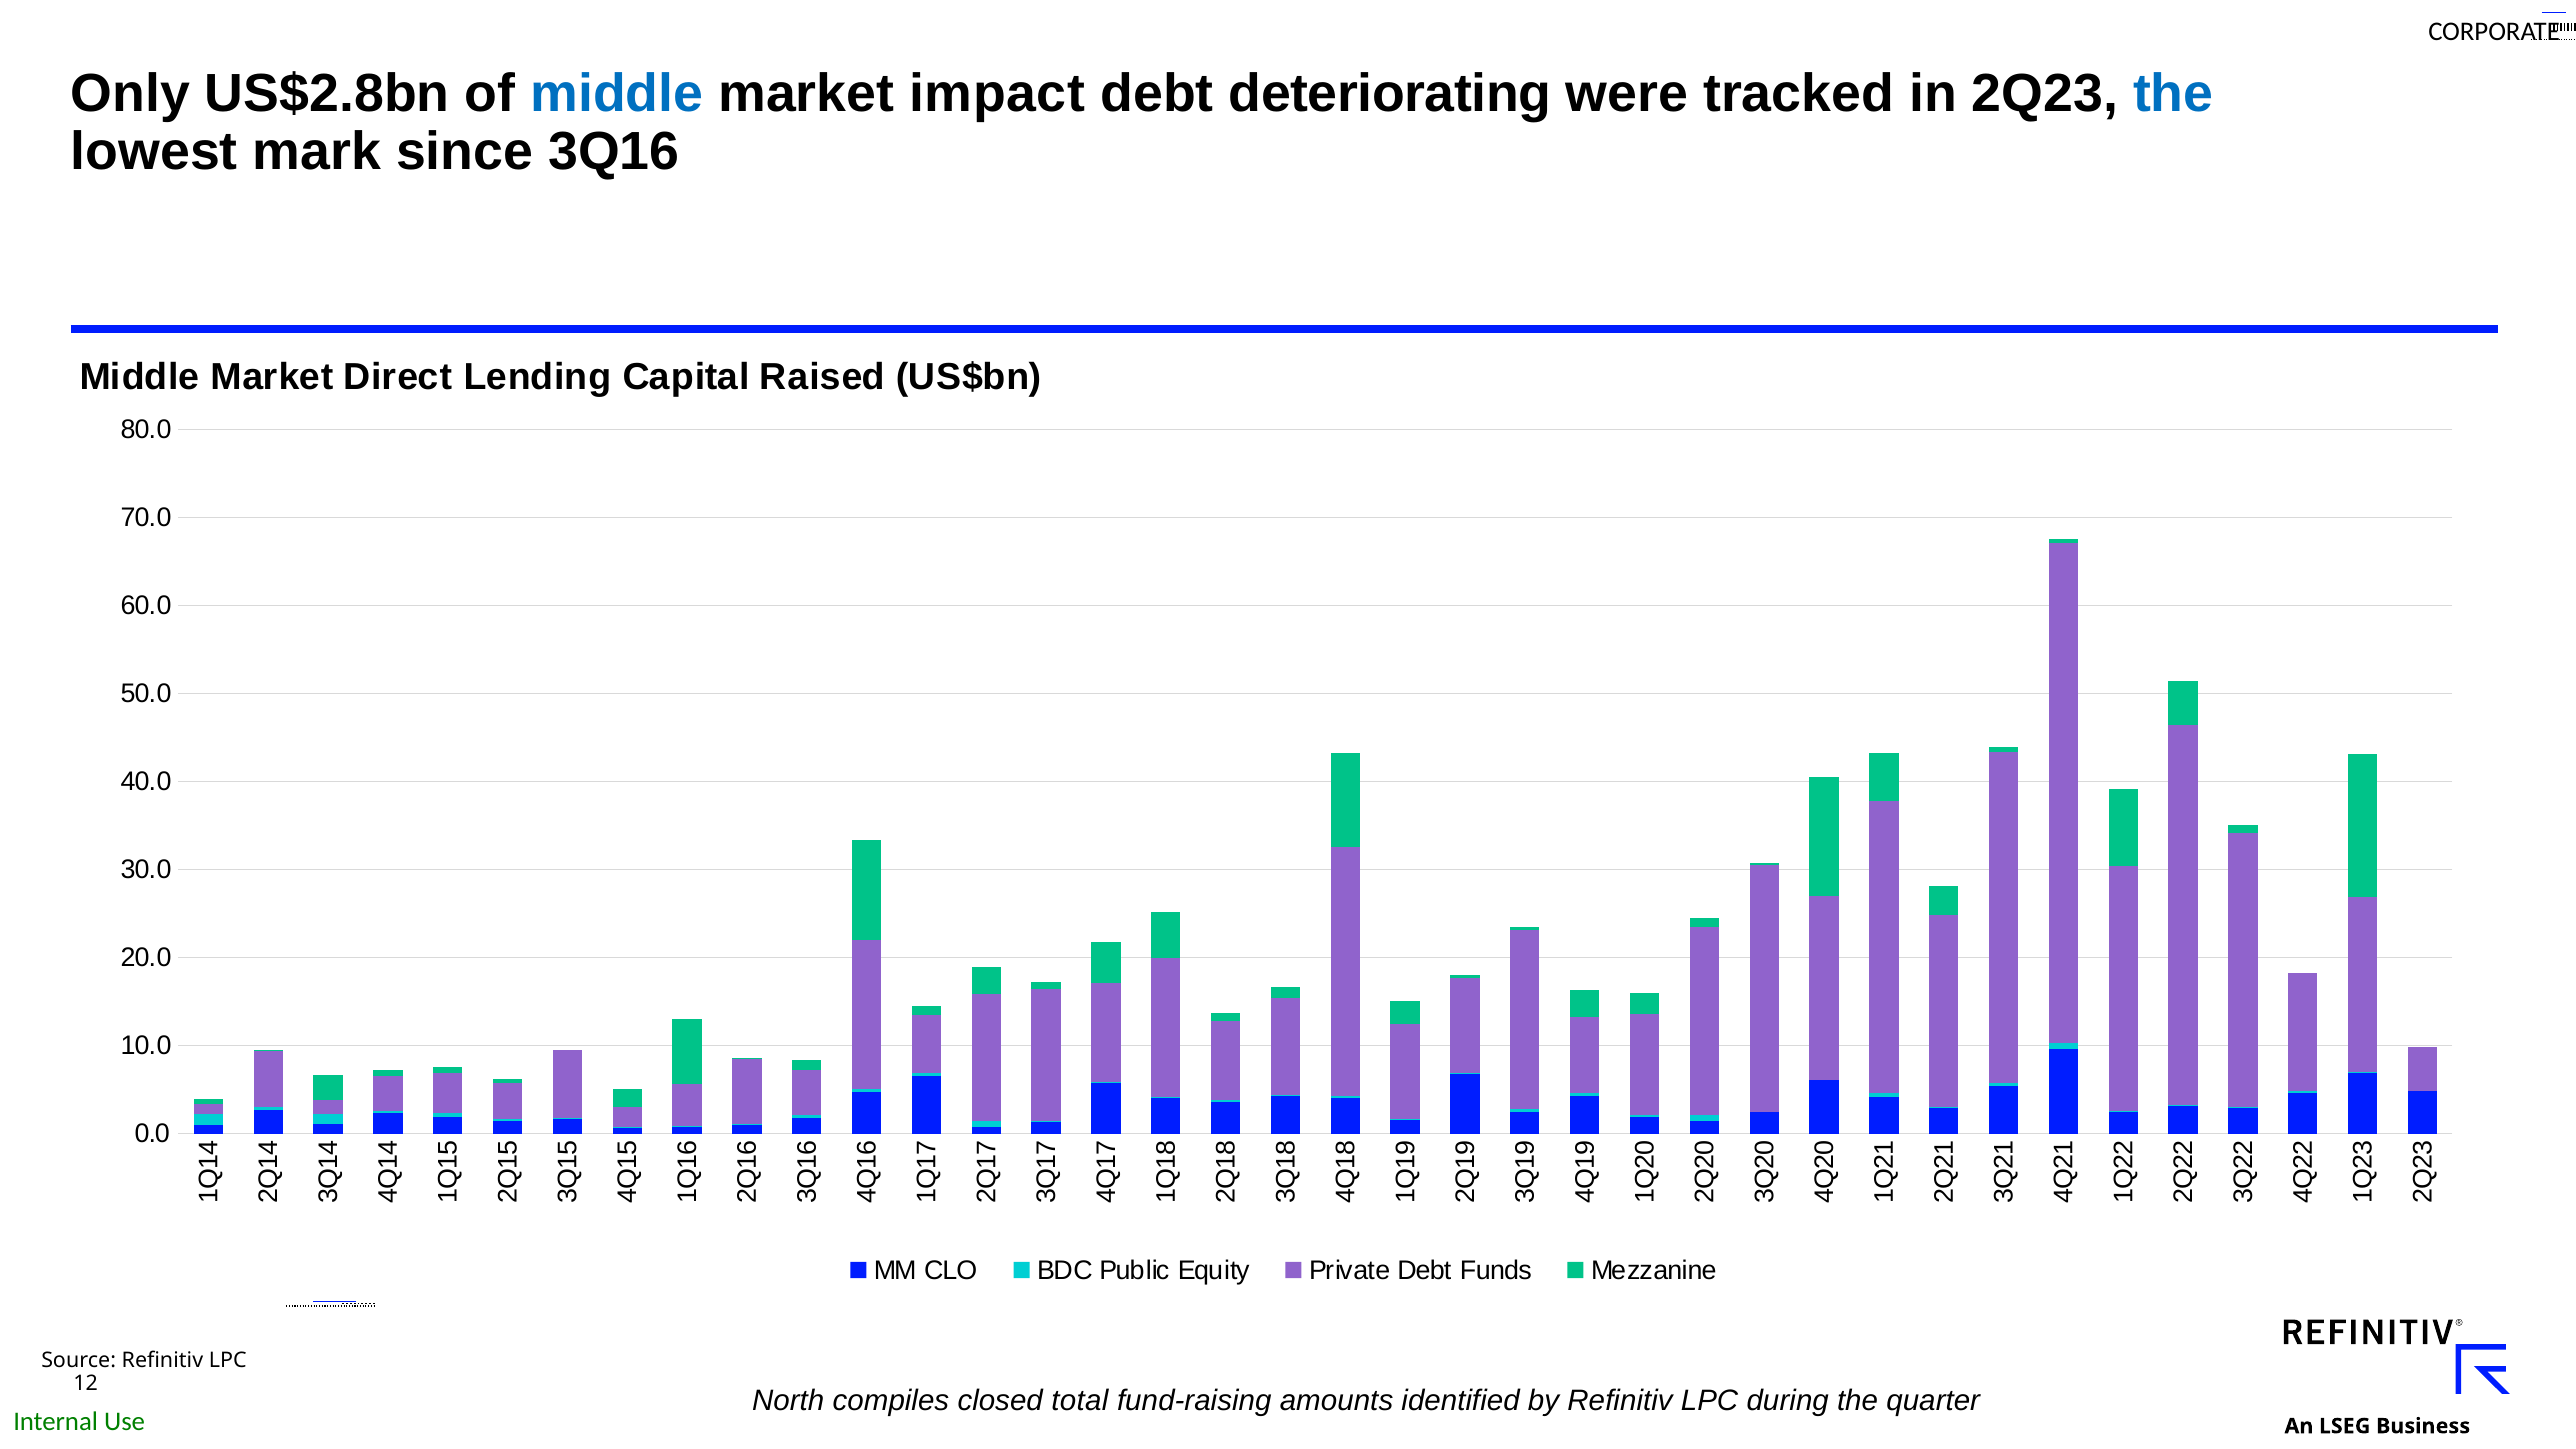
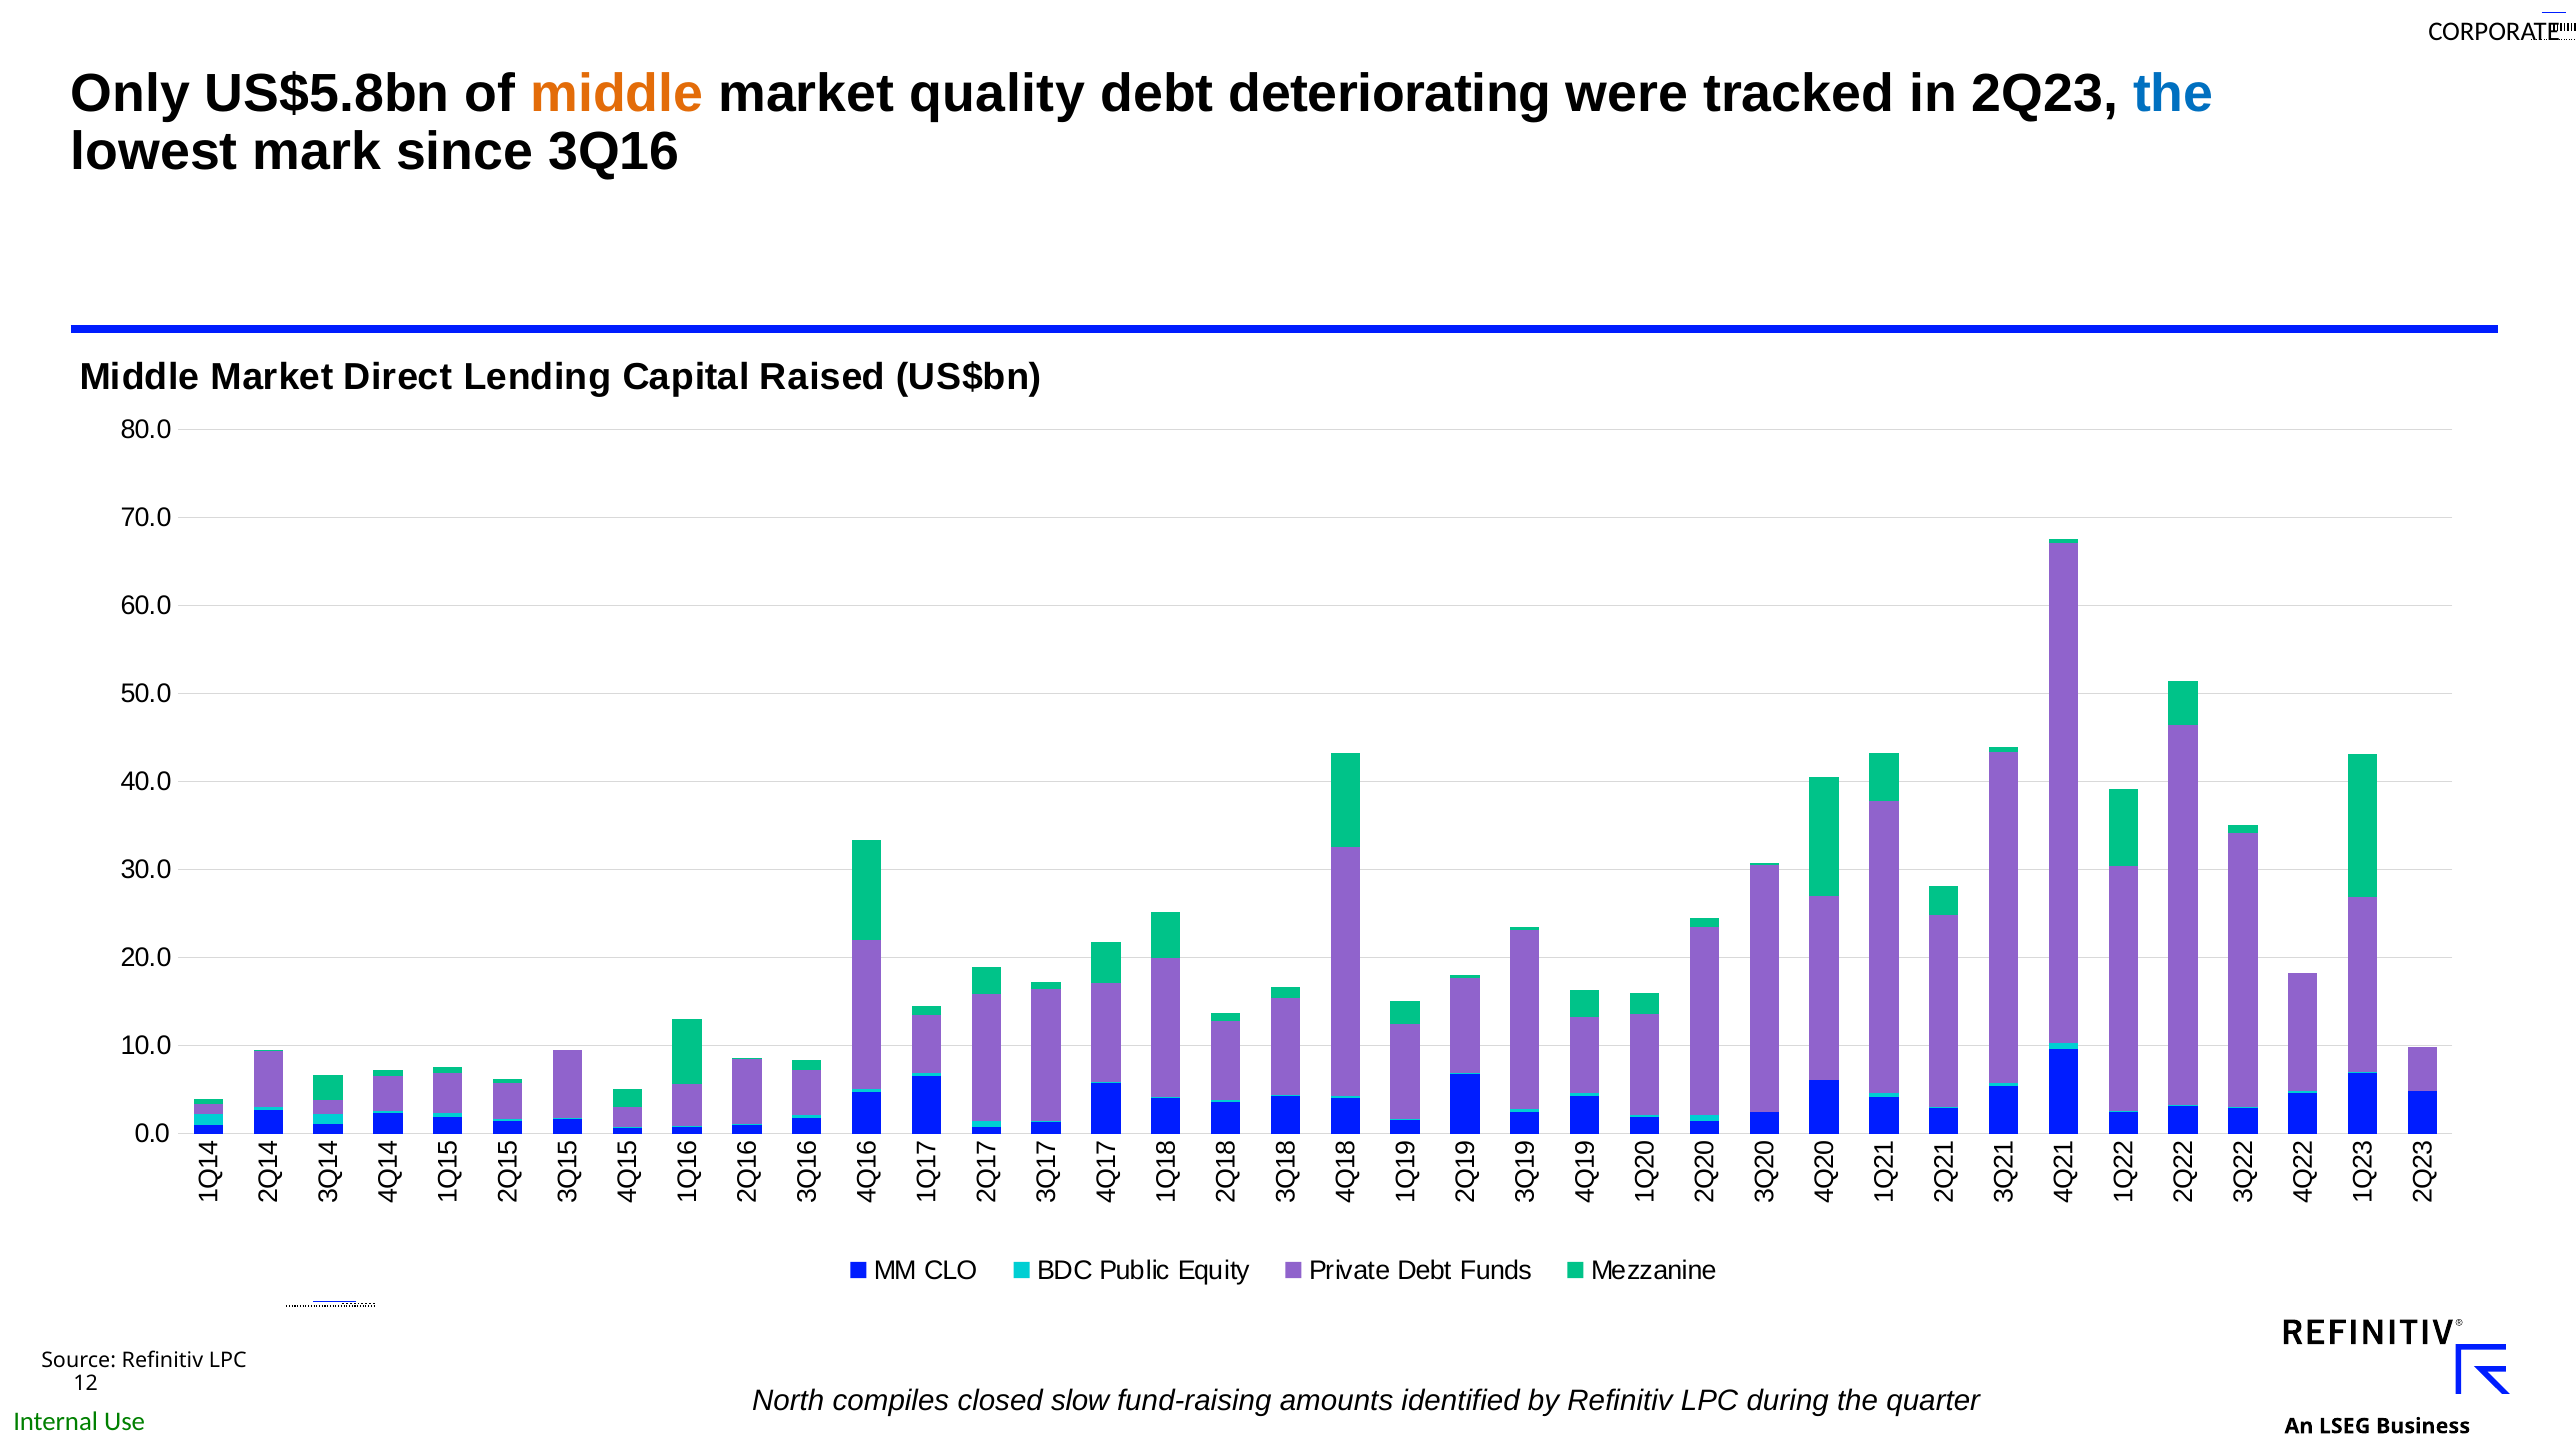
US$2.8bn: US$2.8bn -> US$5.8bn
middle at (617, 94) colour: blue -> orange
impact: impact -> quality
total: total -> slow
